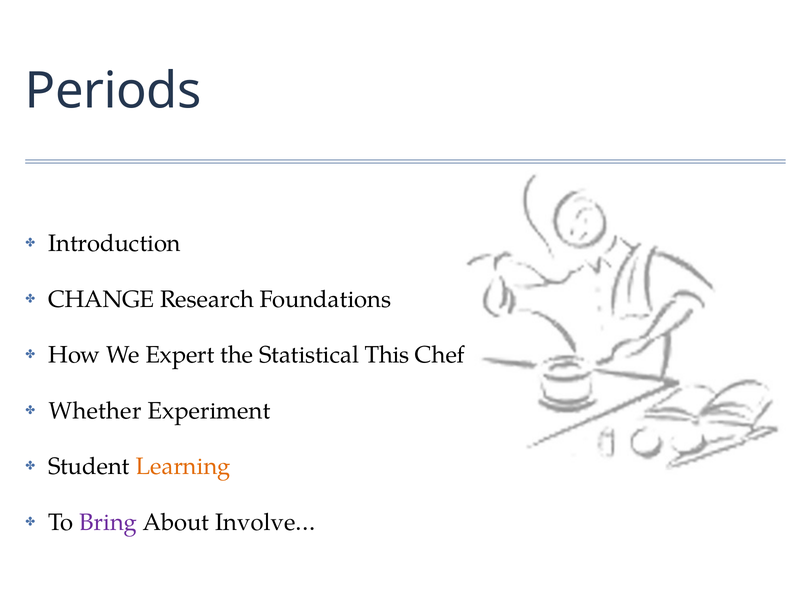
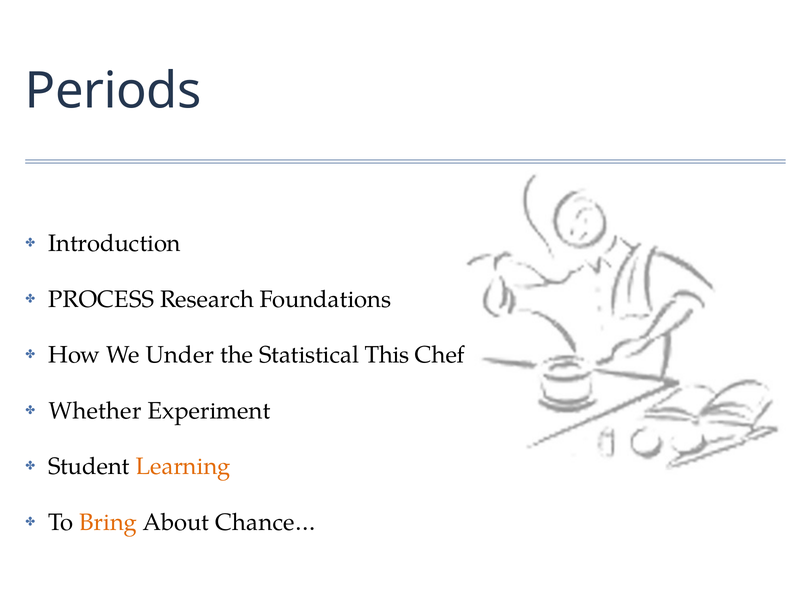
CHANGE: CHANGE -> PROCESS
Expert: Expert -> Under
Bring colour: purple -> orange
Involve…: Involve… -> Chance…
